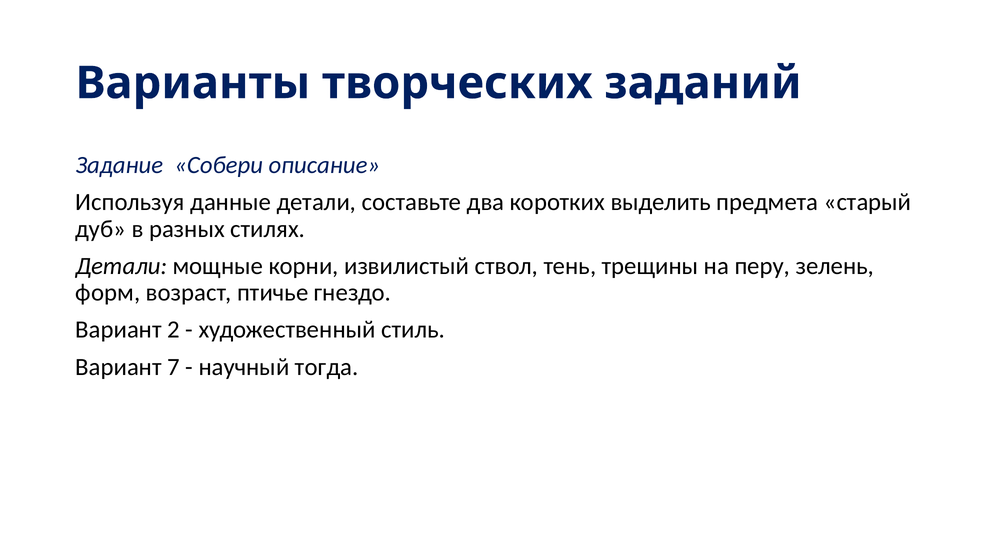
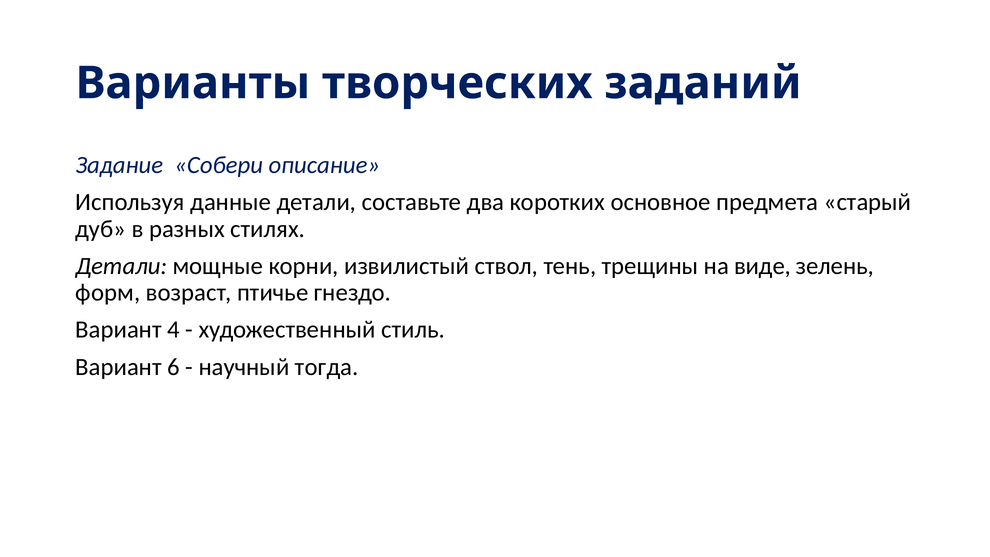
выделить: выделить -> основное
перу: перу -> виде
2: 2 -> 4
7: 7 -> 6
